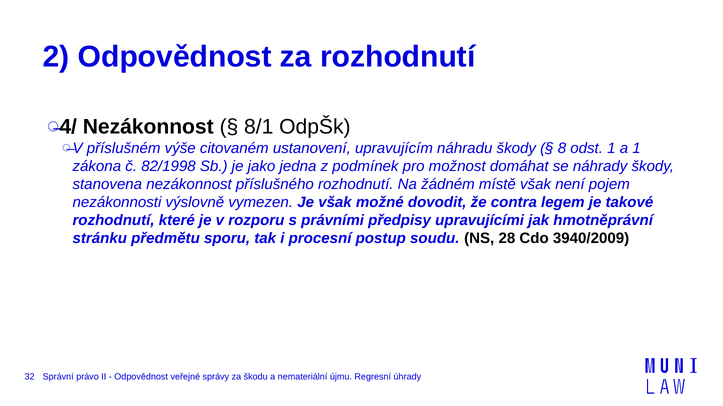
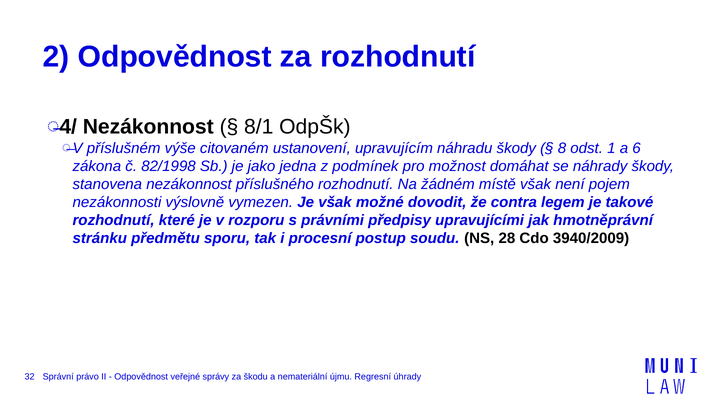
a 1: 1 -> 6
